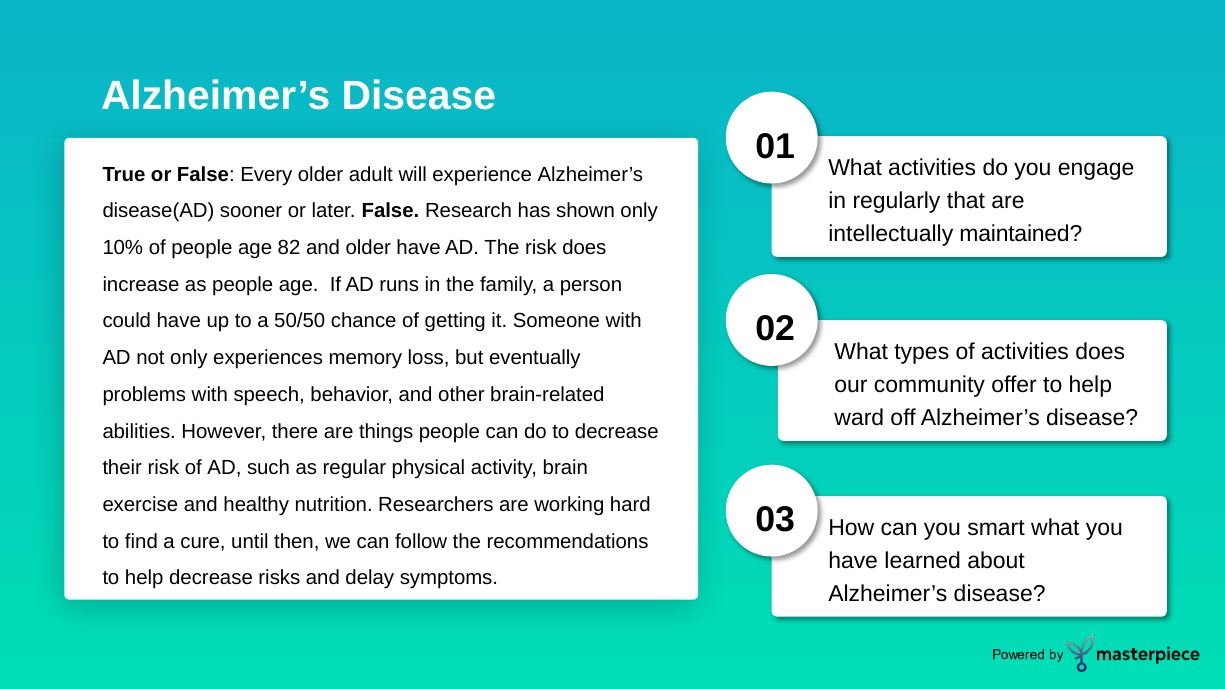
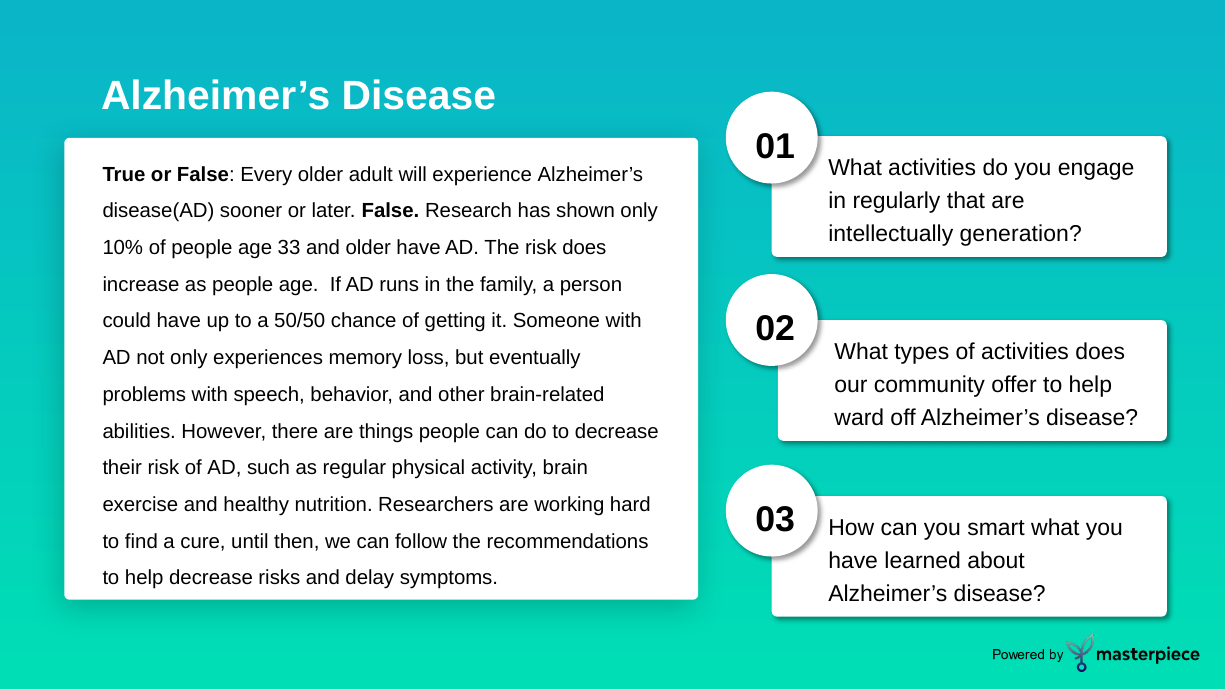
maintained: maintained -> generation
82: 82 -> 33
